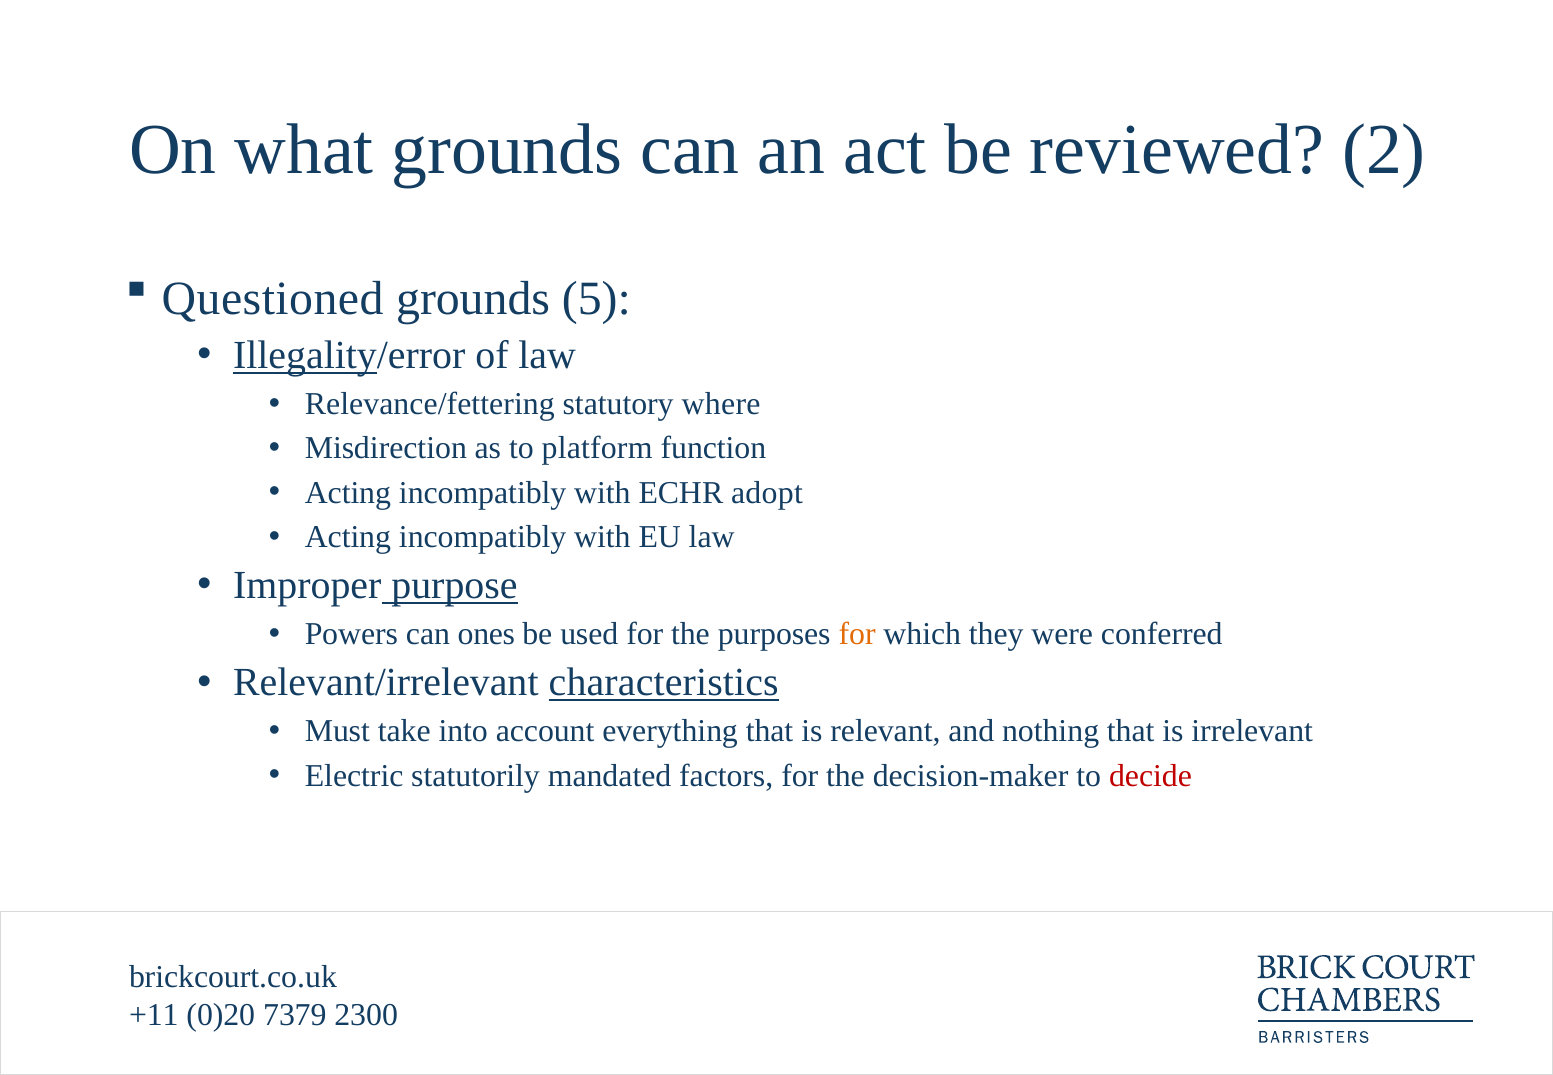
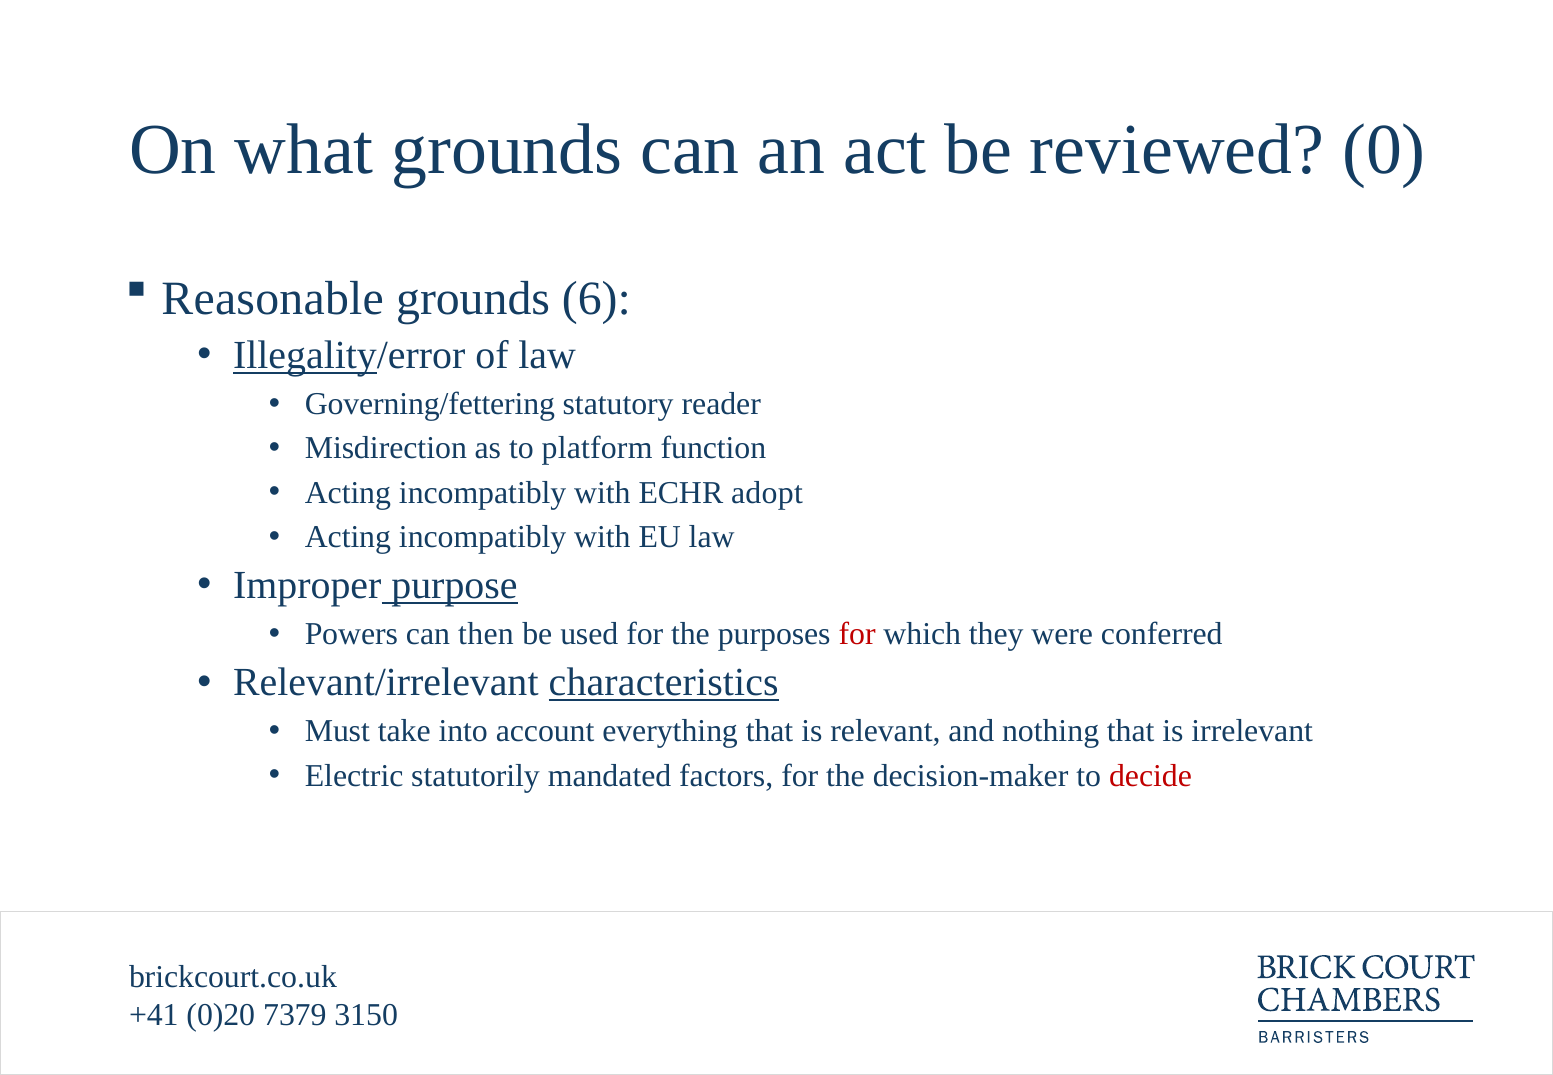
2: 2 -> 0
Questioned: Questioned -> Reasonable
5: 5 -> 6
Relevance/fettering: Relevance/fettering -> Governing/fettering
where: where -> reader
ones: ones -> then
for at (857, 634) colour: orange -> red
+11: +11 -> +41
2300: 2300 -> 3150
